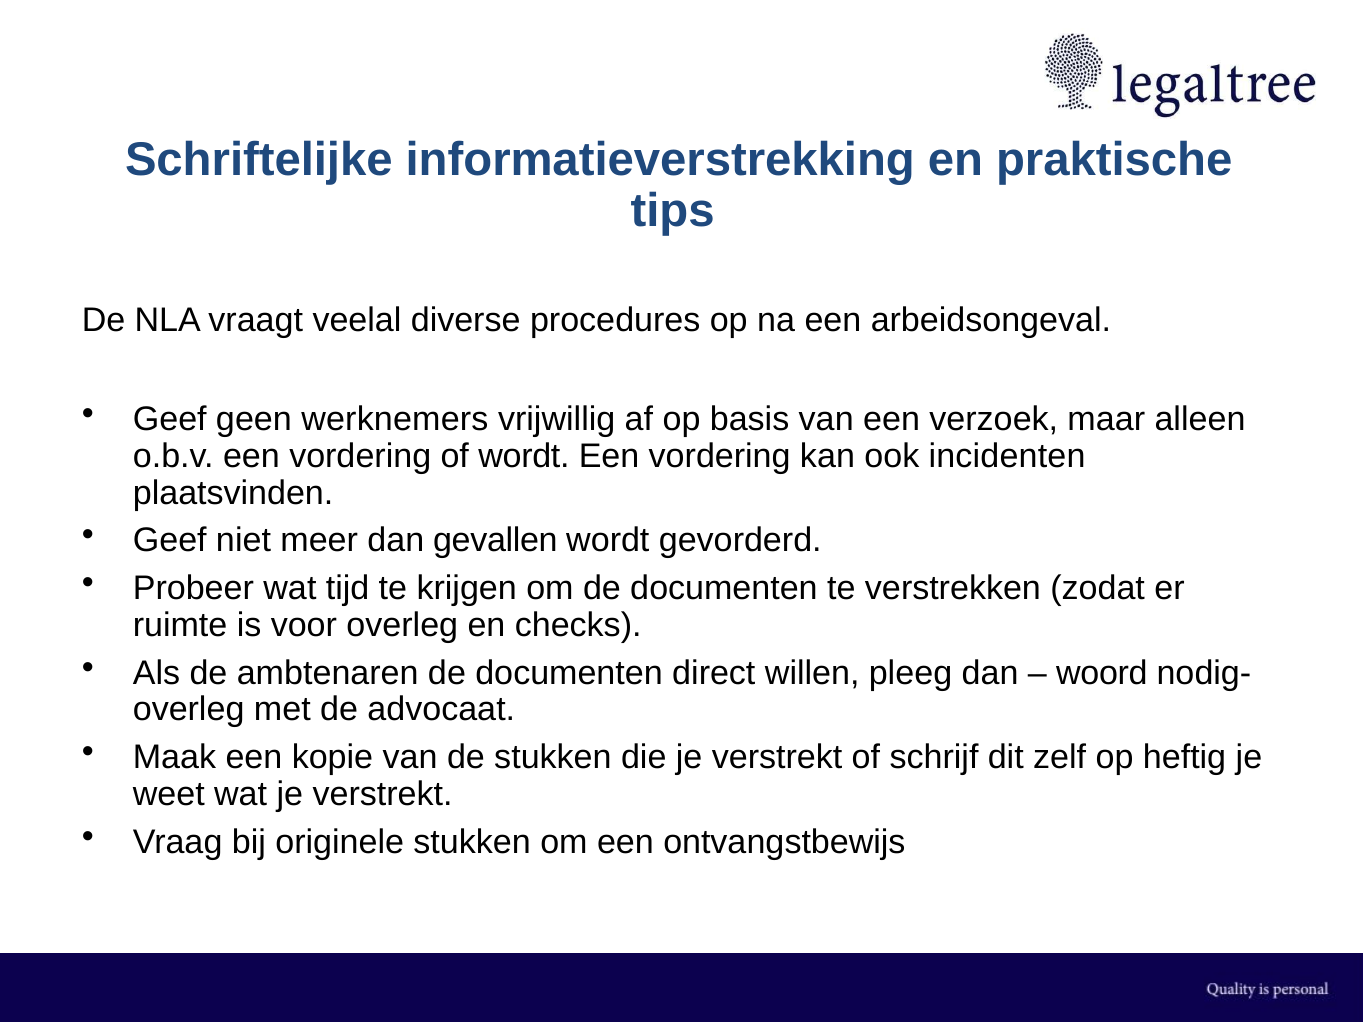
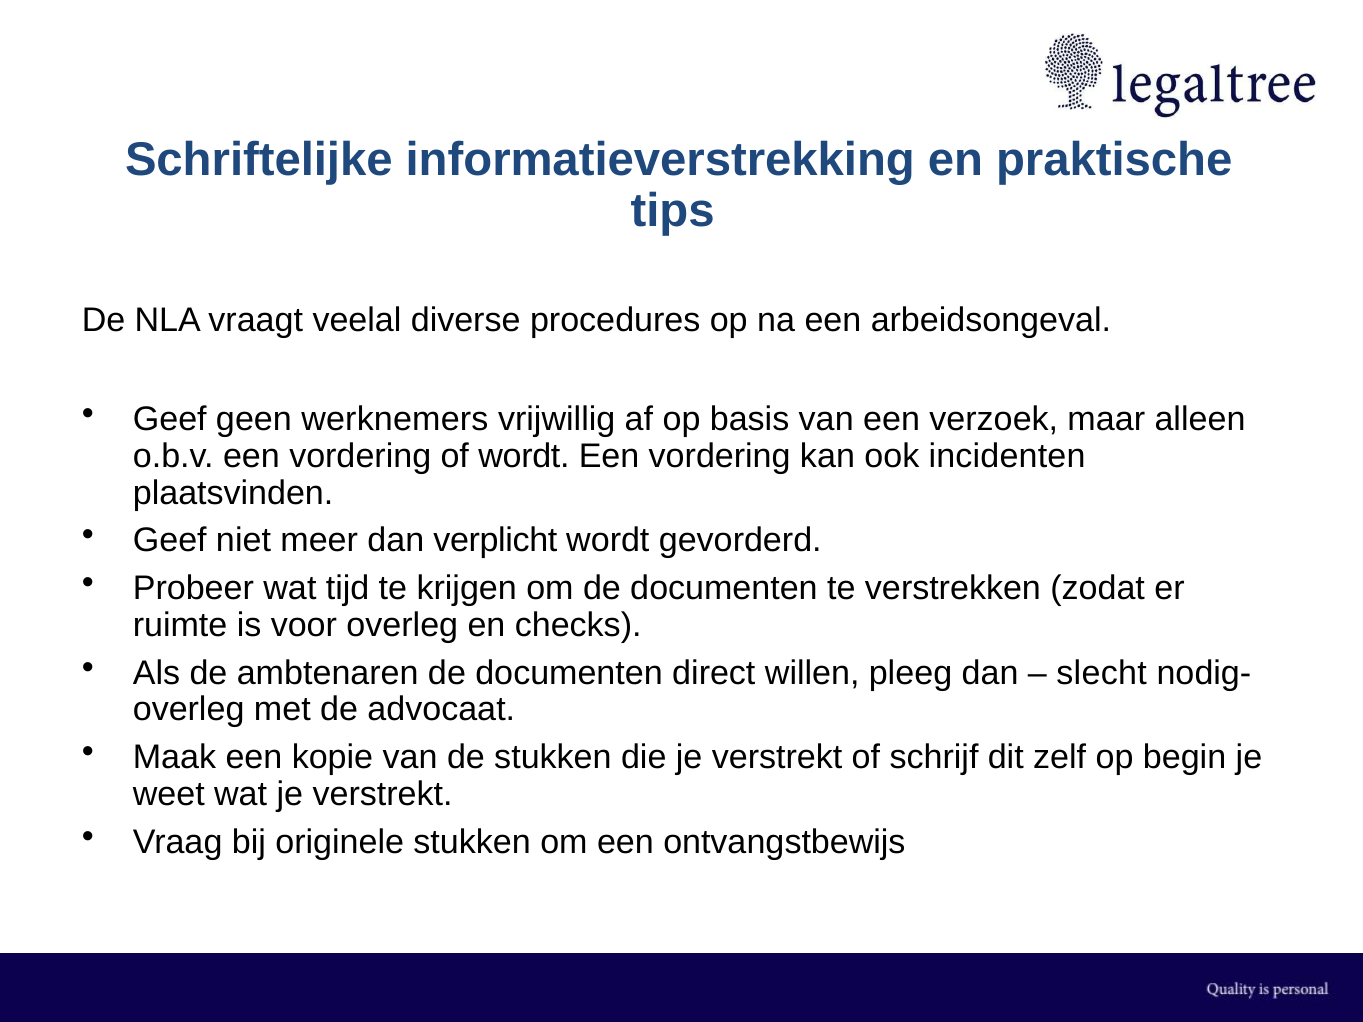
gevallen: gevallen -> verplicht
woord: woord -> slecht
heftig: heftig -> begin
